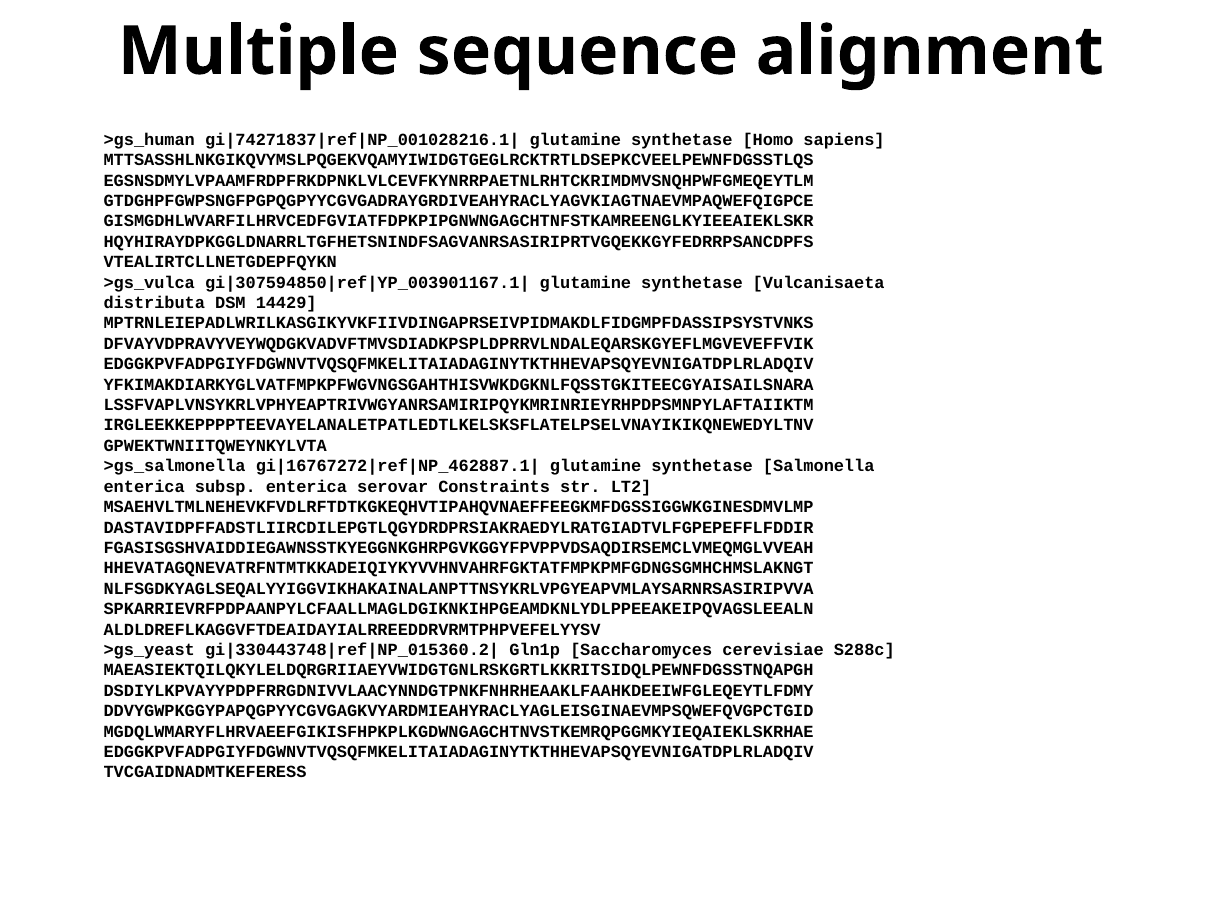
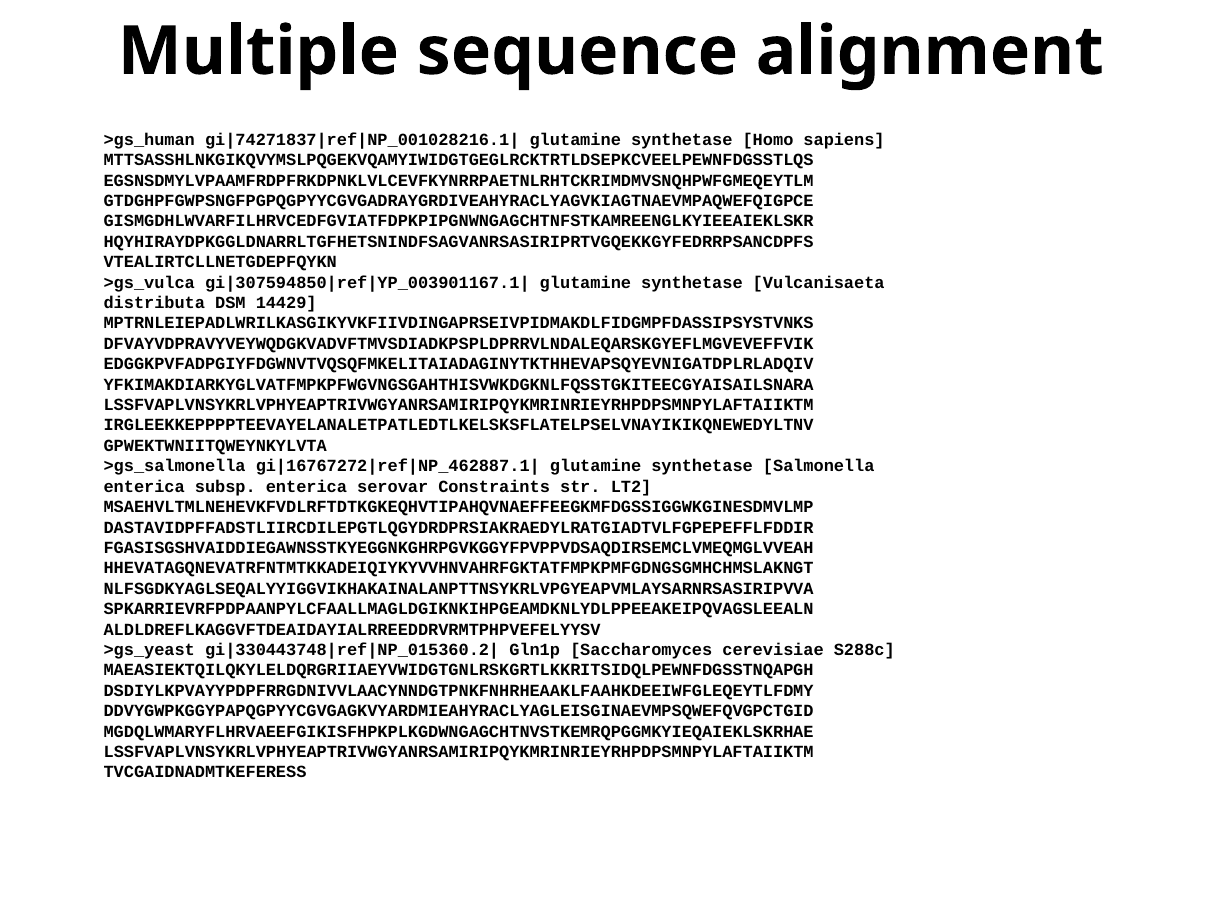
EDGGKPVFADPGIYFDGWNVTVQSQFMKELITAIADAGINYTKTHHEVAPSQYEVNIGATDPLRLADQIV at (459, 752): EDGGKPVFADPGIYFDGWNVTVQSQFMKELITAIADAGINYTKTHHEVAPSQYEVNIGATDPLRLADQIV -> LSSFVAPLVNSYKRLVPHYEAPTRIVWGYANRSAMIRIPQYKMRINRIEYRHPDPSMNPYLAFTAIIKTM
